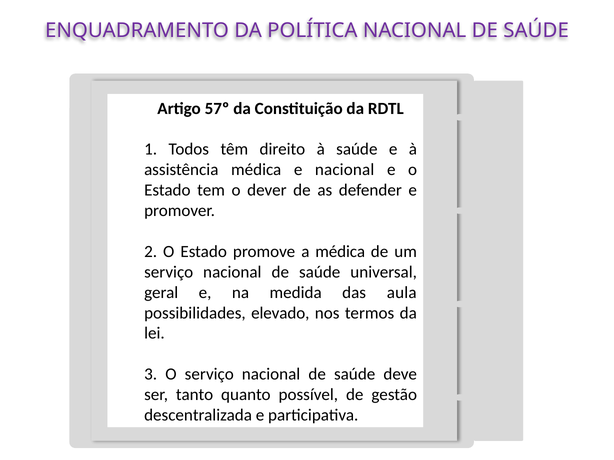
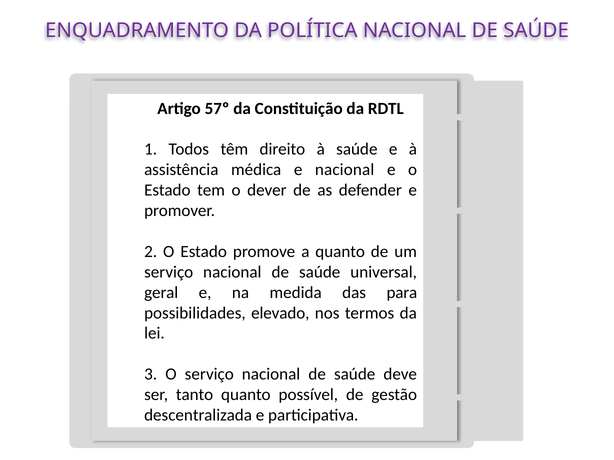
a médica: médica -> quanto
aula: aula -> para
